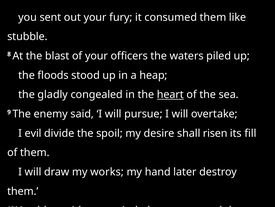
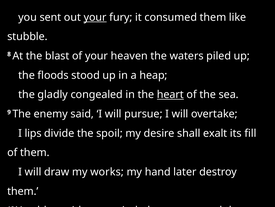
your at (95, 17) underline: none -> present
officers: officers -> heaven
evil: evil -> lips
risen: risen -> exalt
